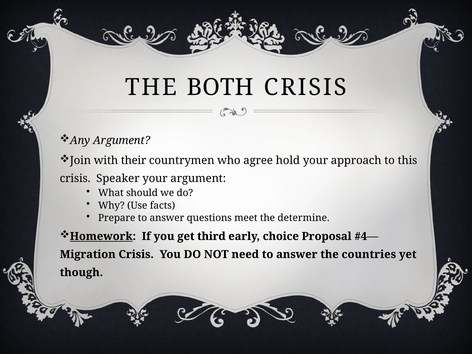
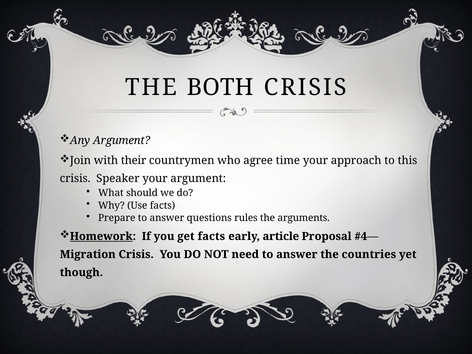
hold: hold -> time
meet: meet -> rules
determine: determine -> arguments
get third: third -> facts
choice: choice -> article
